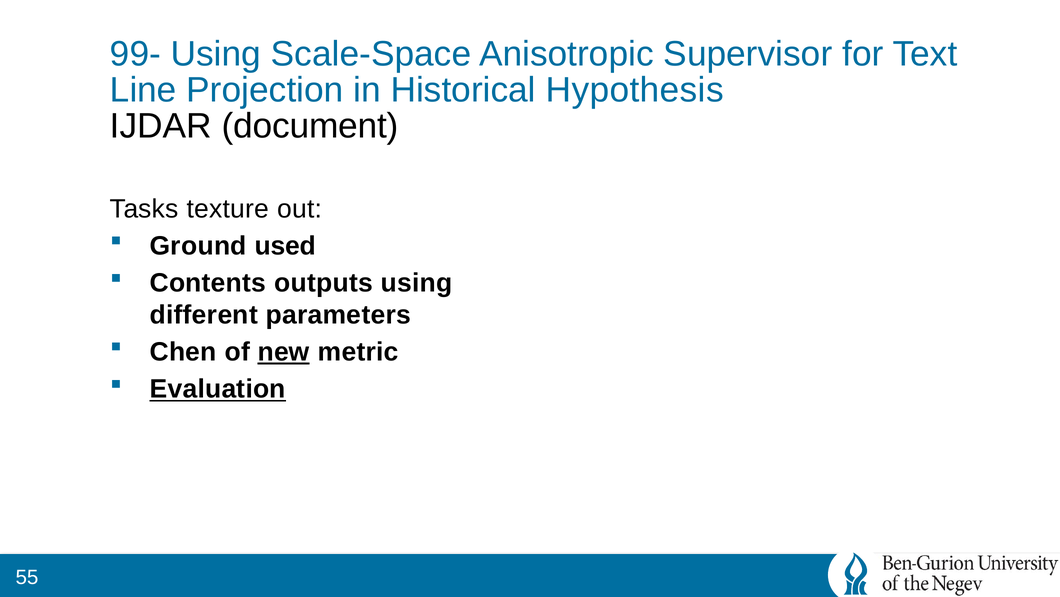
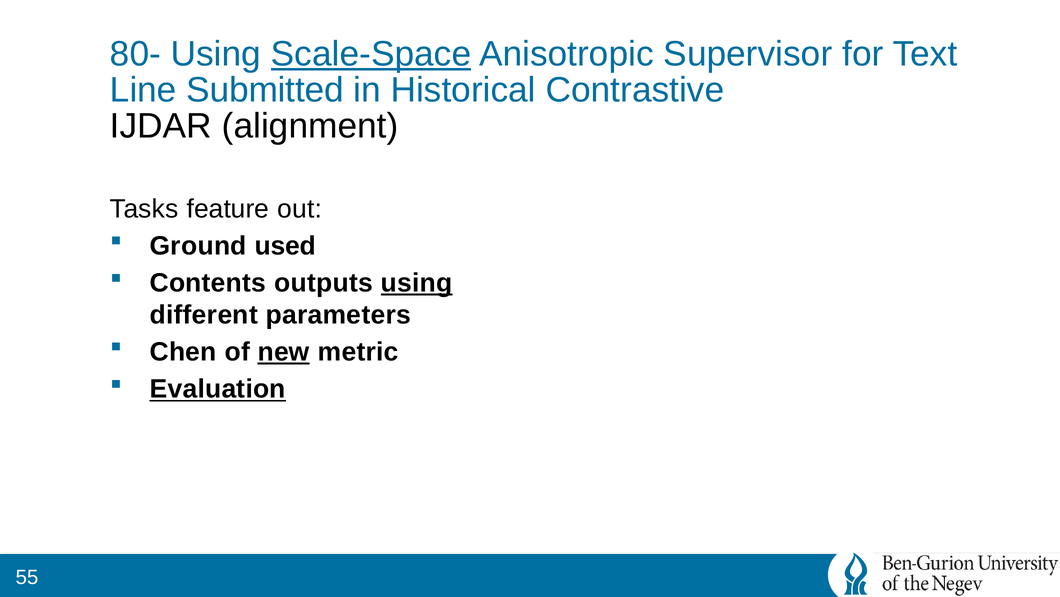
99-: 99- -> 80-
Scale-Space underline: none -> present
Projection: Projection -> Submitted
Hypothesis: Hypothesis -> Contrastive
document: document -> alignment
texture: texture -> feature
using at (417, 283) underline: none -> present
